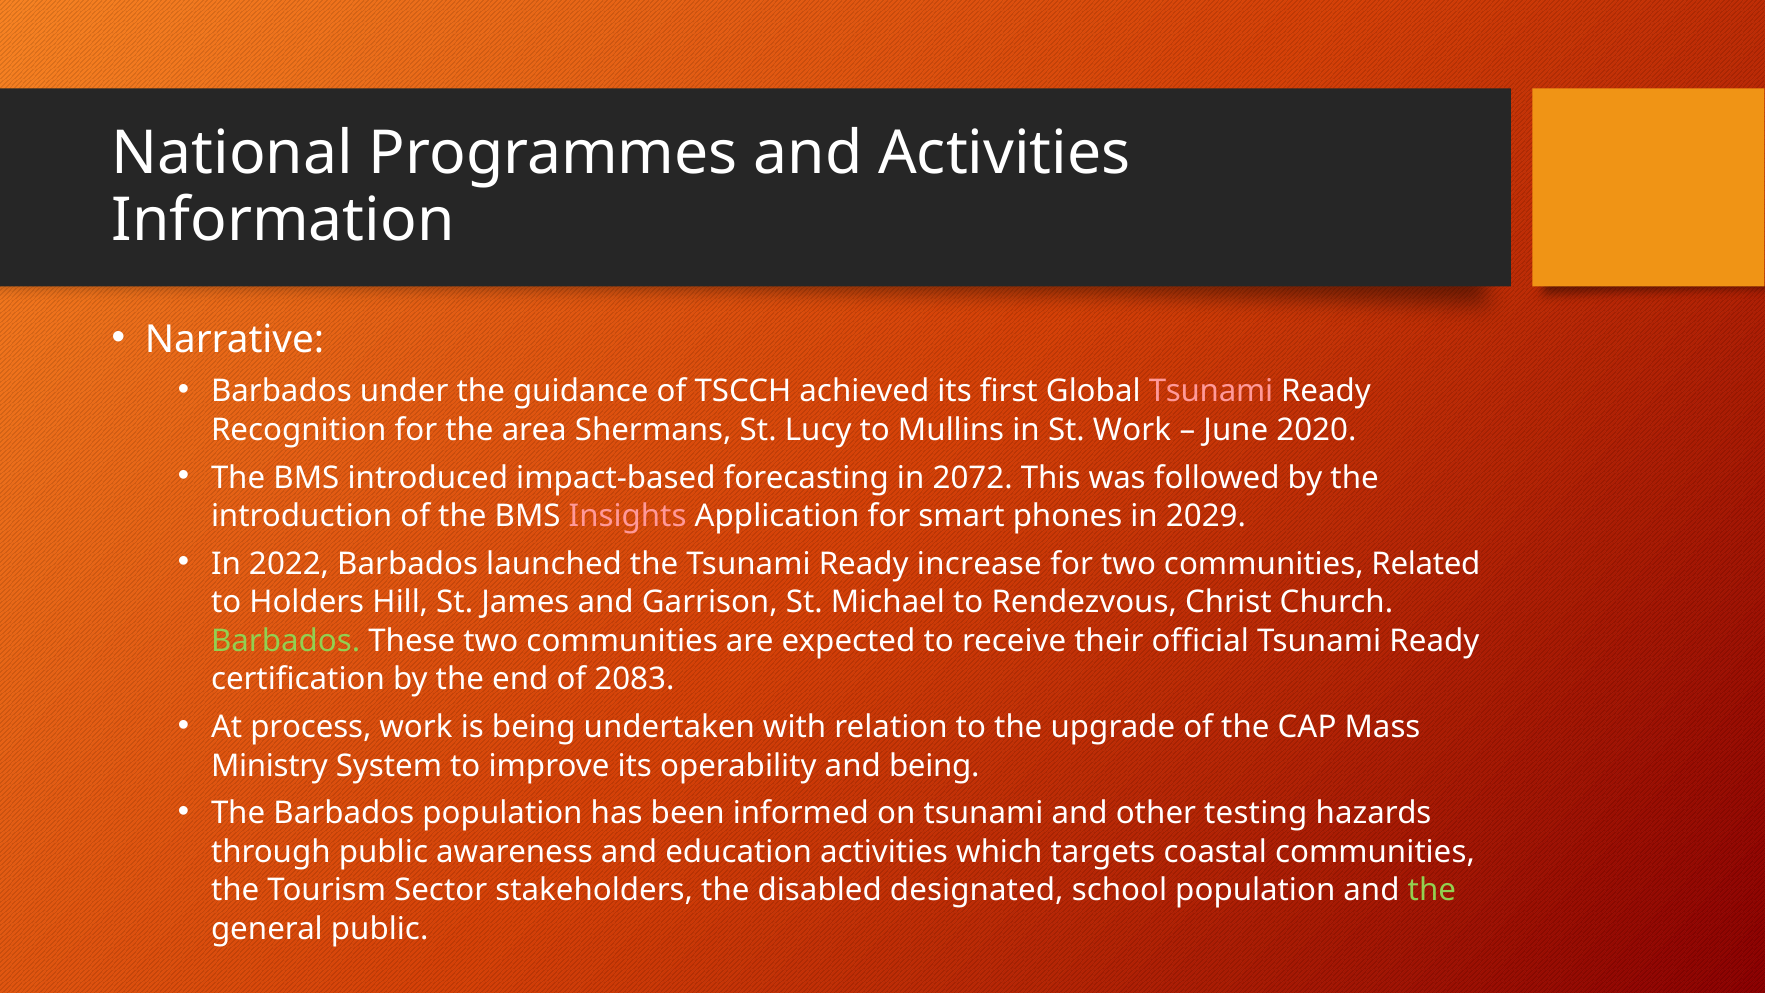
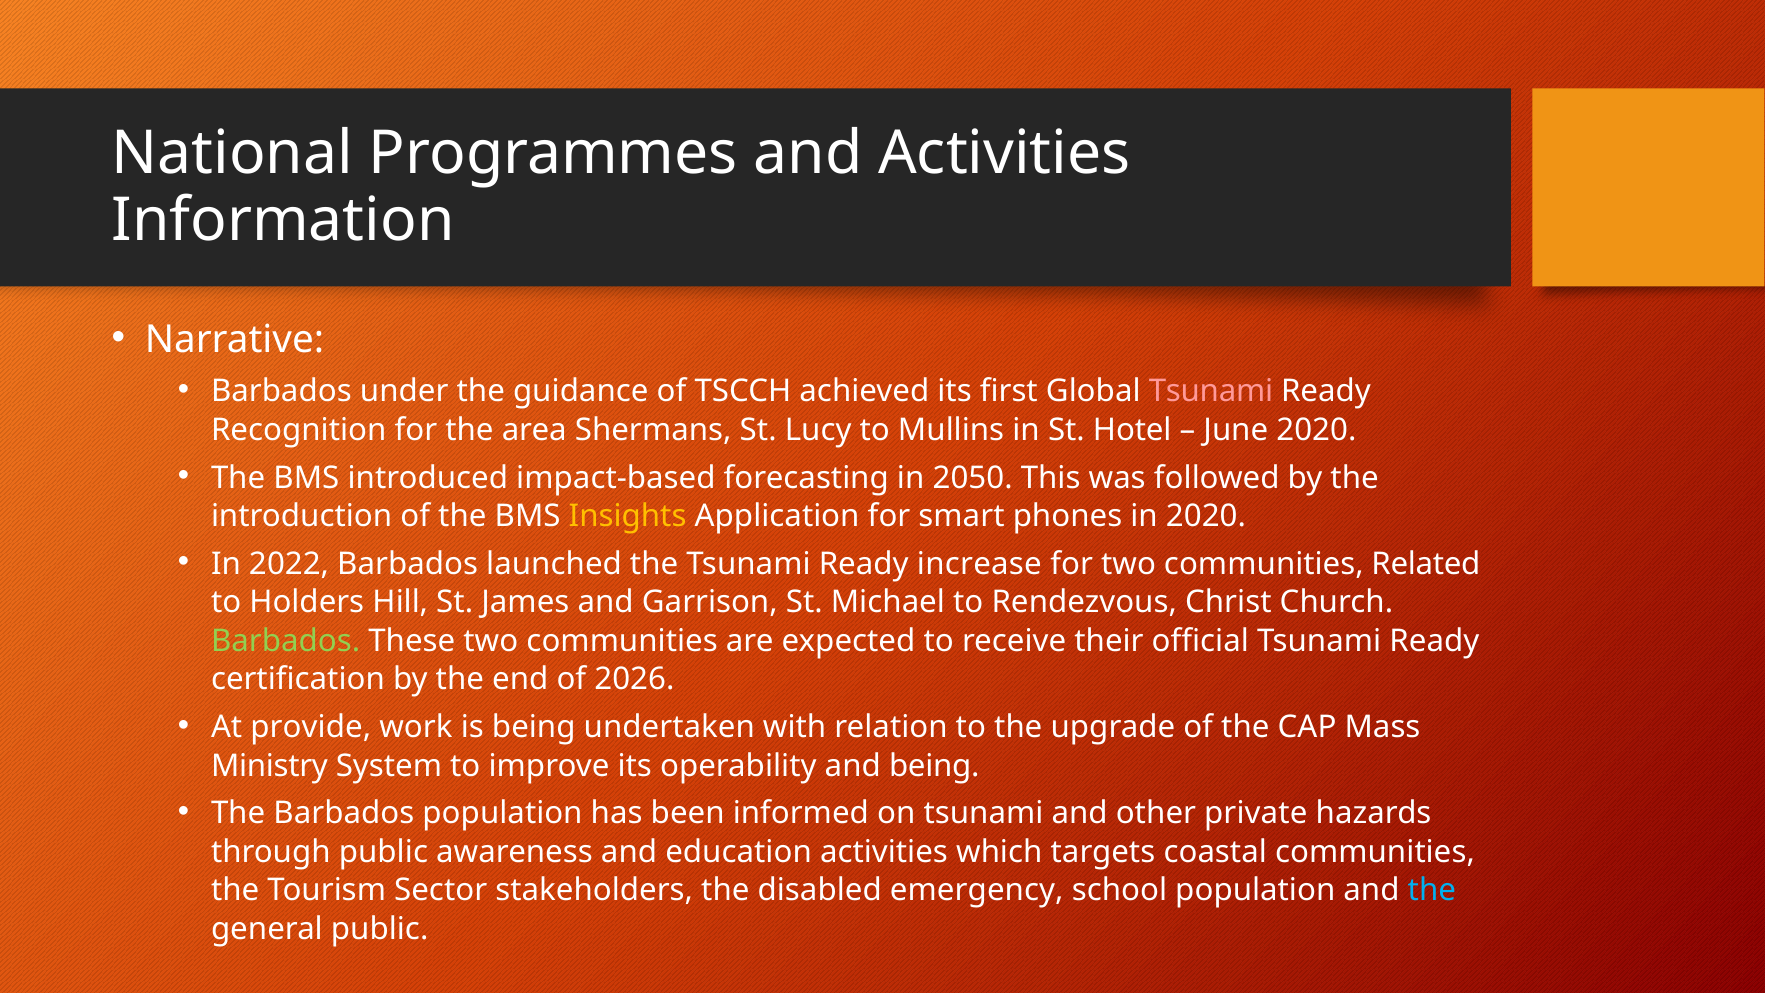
St Work: Work -> Hotel
2072: 2072 -> 2050
Insights colour: pink -> yellow
in 2029: 2029 -> 2020
2083: 2083 -> 2026
process: process -> provide
testing: testing -> private
designated: designated -> emergency
the at (1432, 890) colour: light green -> light blue
